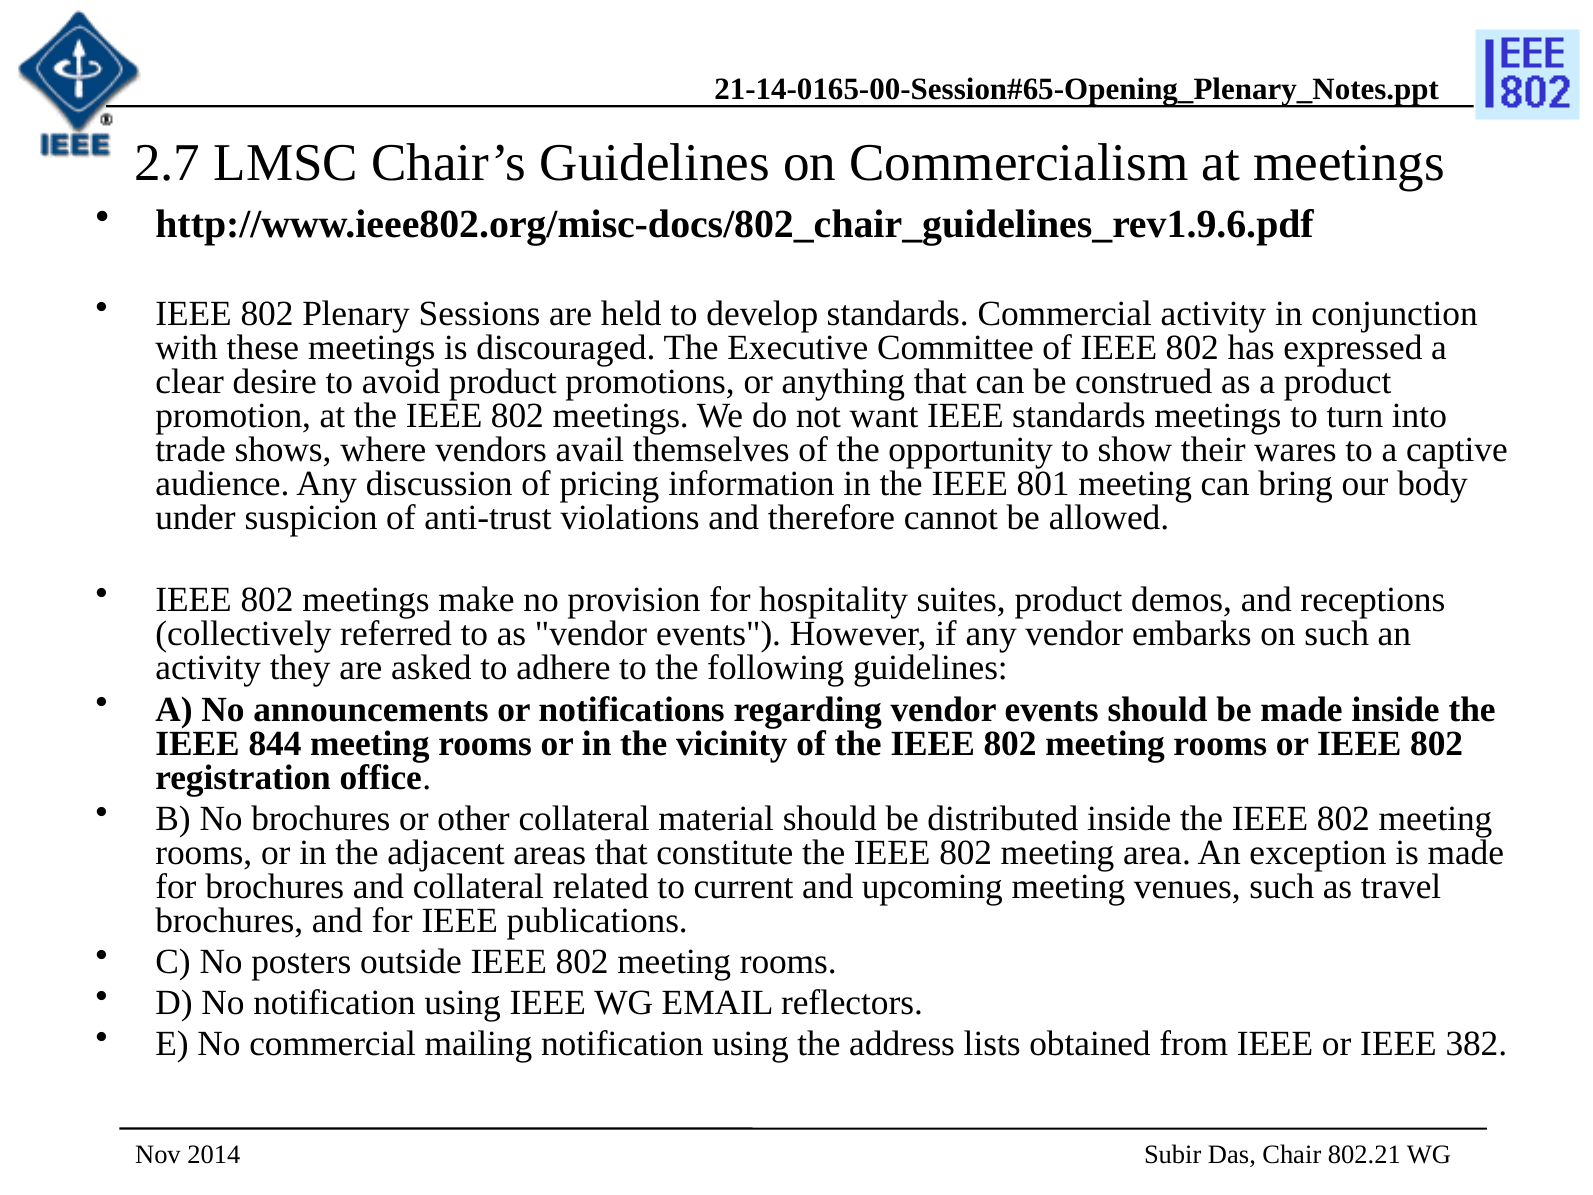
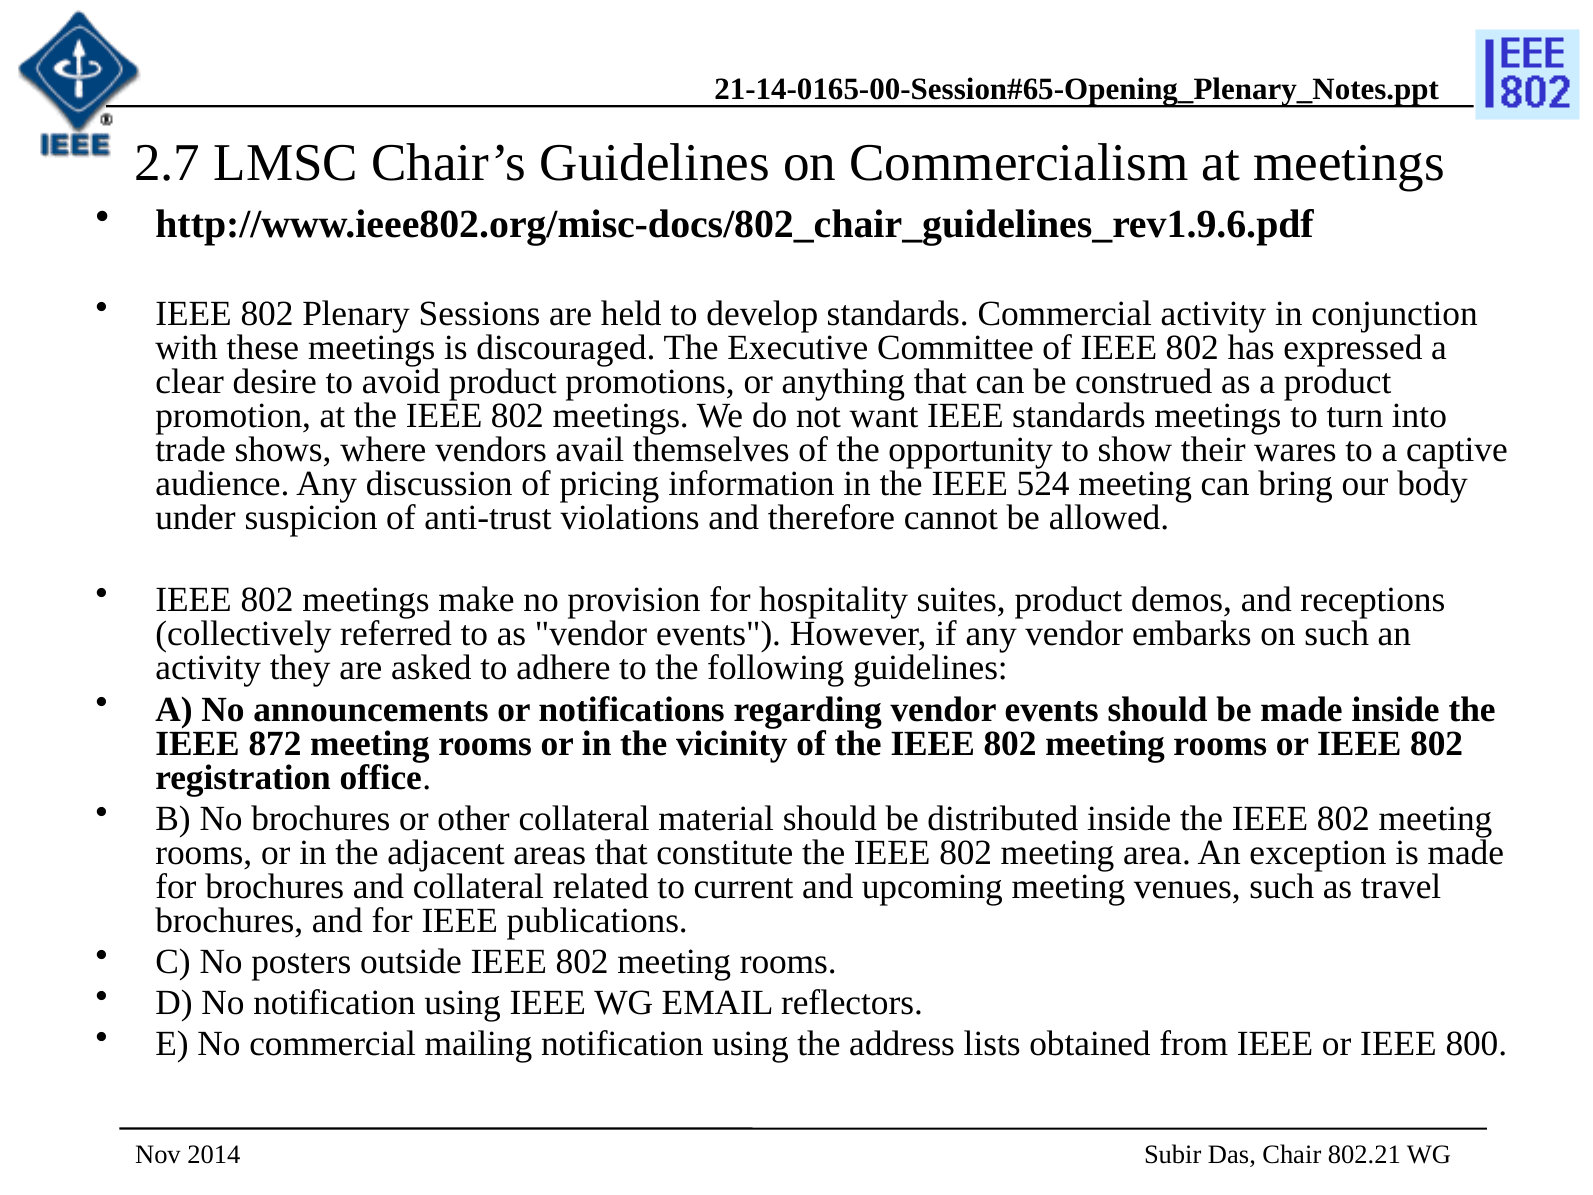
801: 801 -> 524
844: 844 -> 872
382: 382 -> 800
